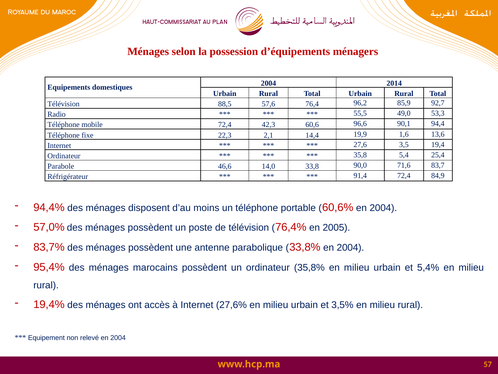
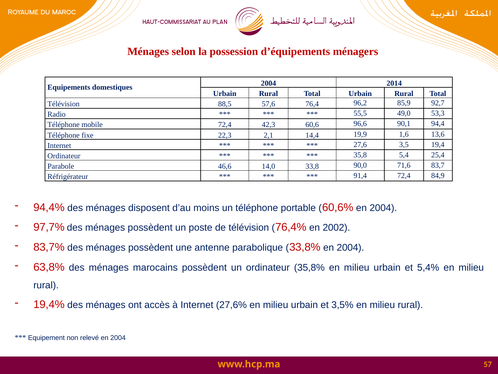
57,0%: 57,0% -> 97,7%
2005: 2005 -> 2002
95,4%: 95,4% -> 63,8%
